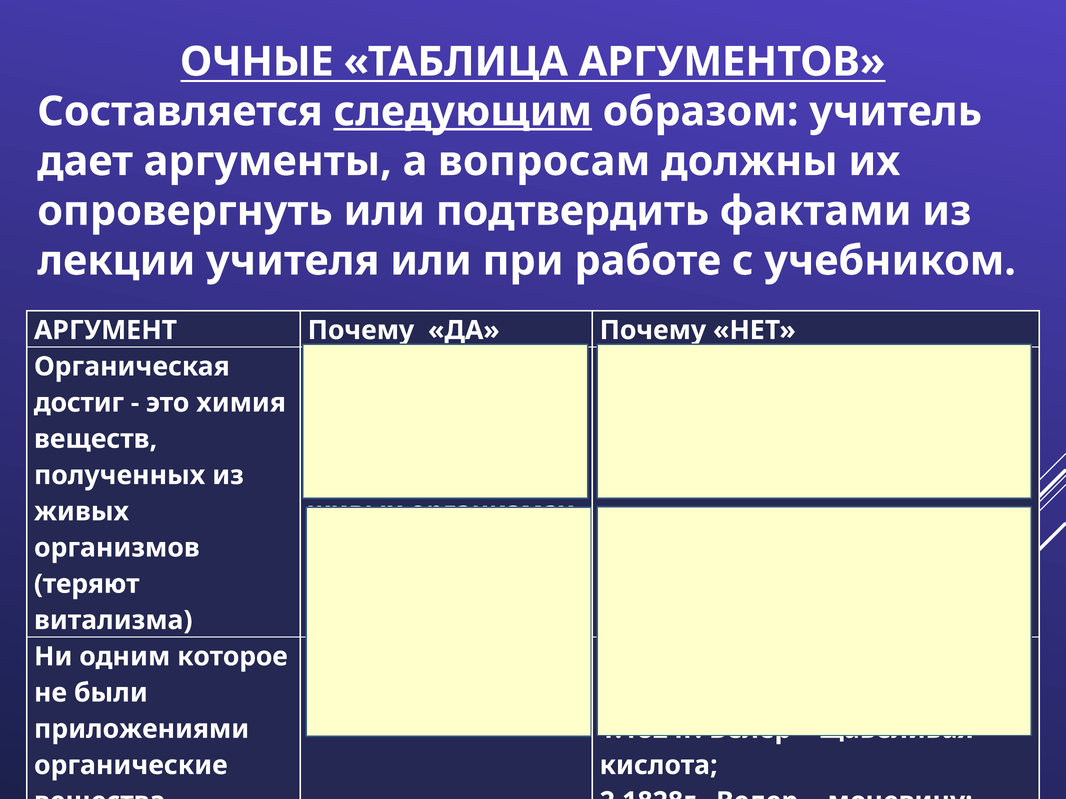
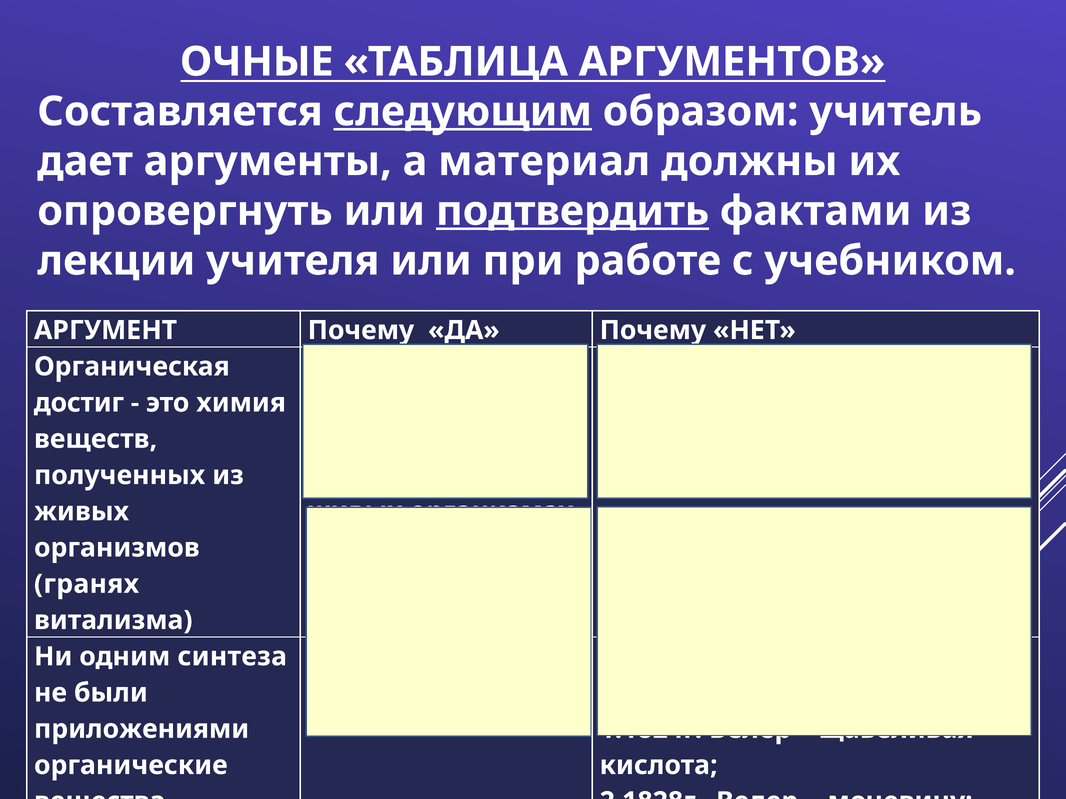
вопросам: вопросам -> материал
подтвердить underline: none -> present
теряют: теряют -> гранях
которое: которое -> синтеза
